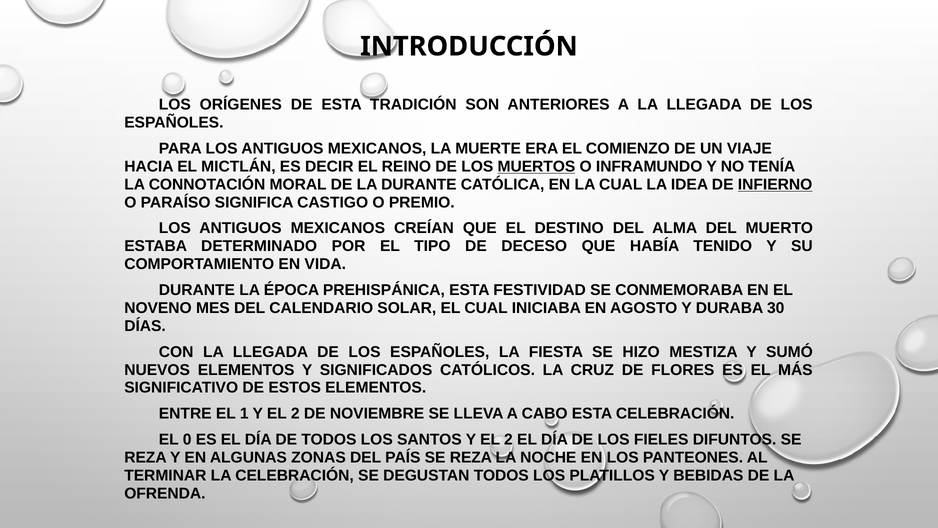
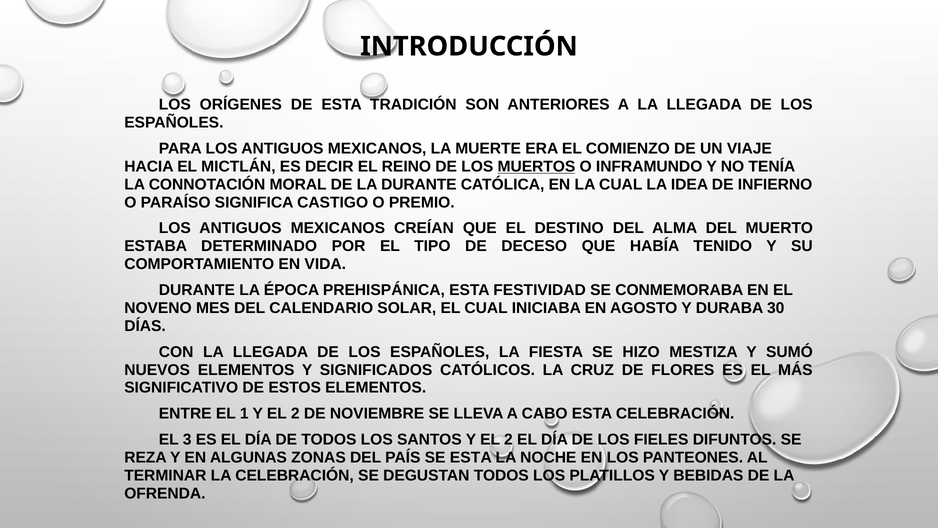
INFIERNO underline: present -> none
0: 0 -> 3
PAÍS SE REZA: REZA -> ESTA
